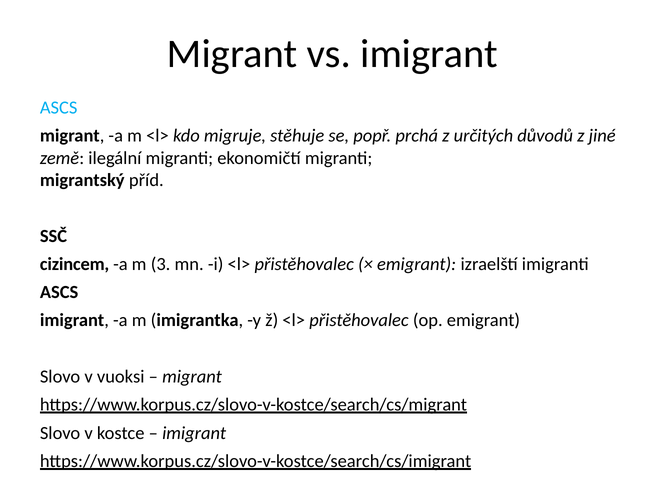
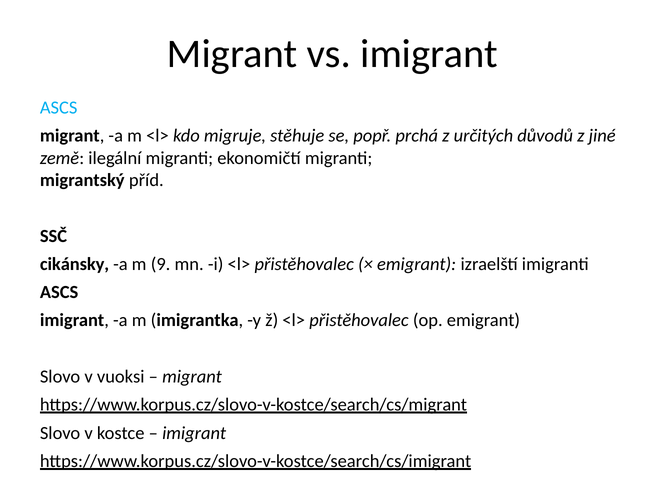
cizincem: cizincem -> cikánsky
3: 3 -> 9
